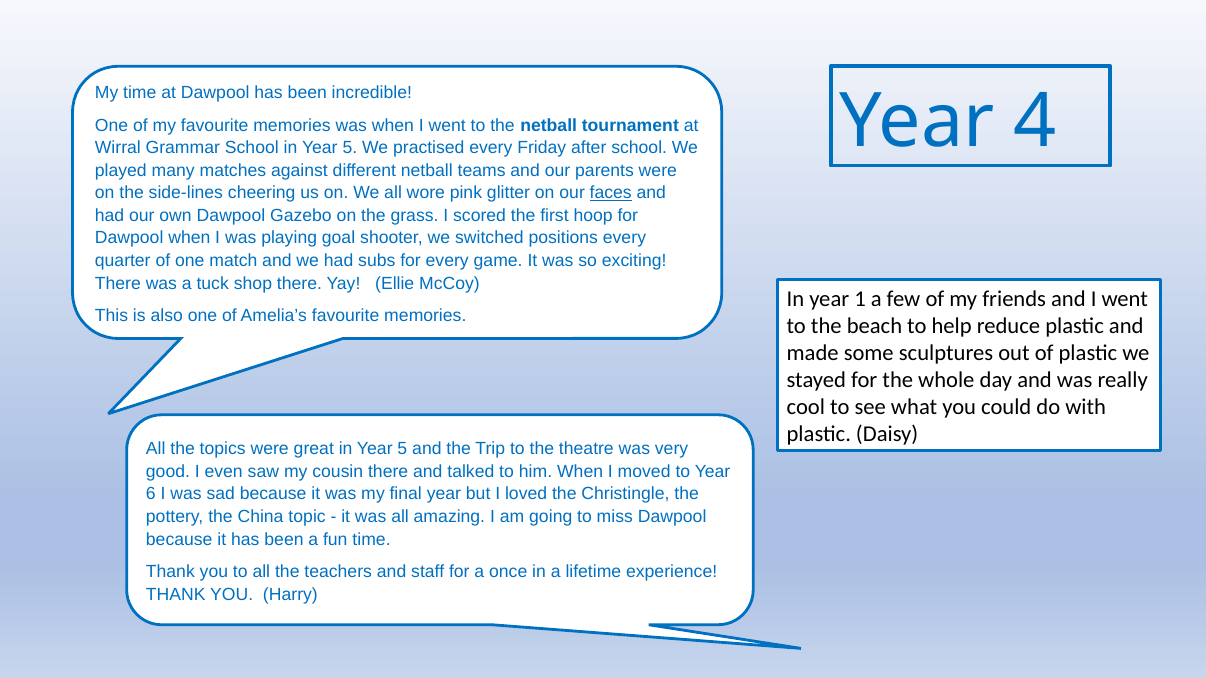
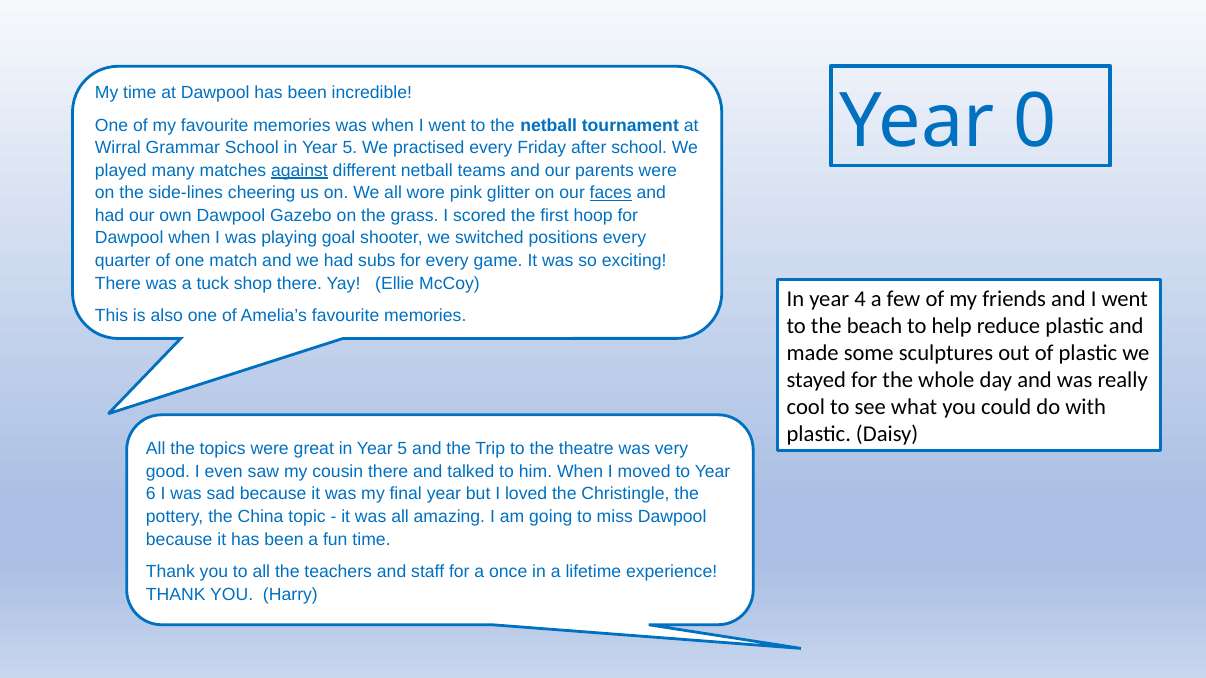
4: 4 -> 0
against underline: none -> present
1: 1 -> 4
